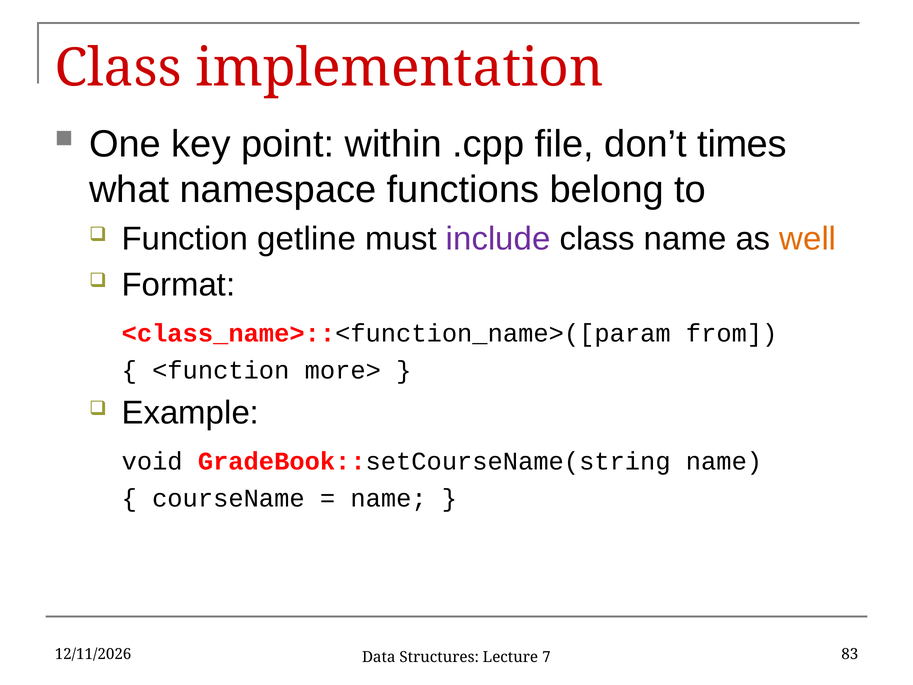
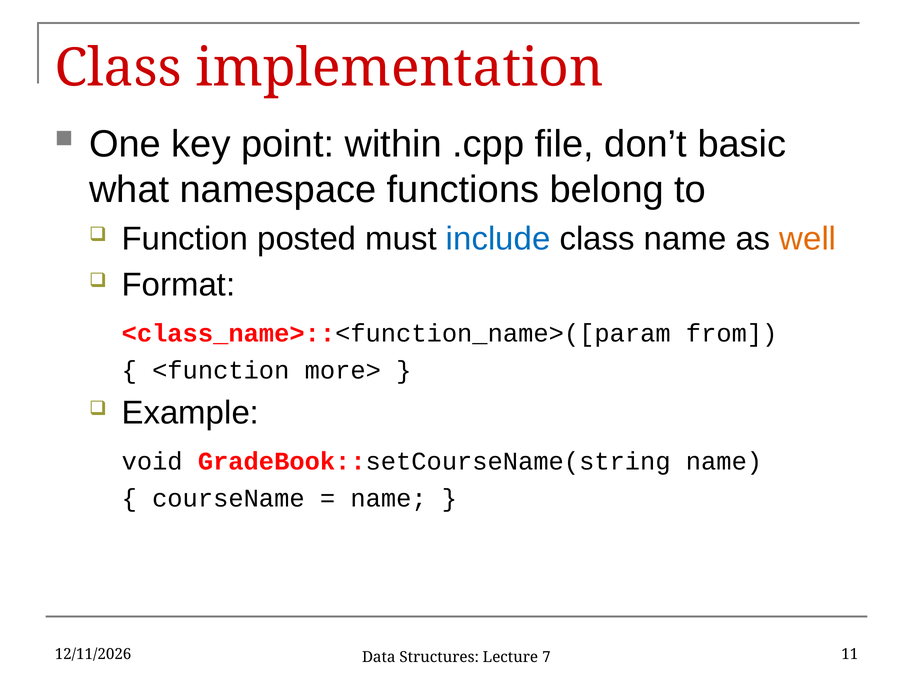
times: times -> basic
getline: getline -> posted
include colour: purple -> blue
83: 83 -> 11
